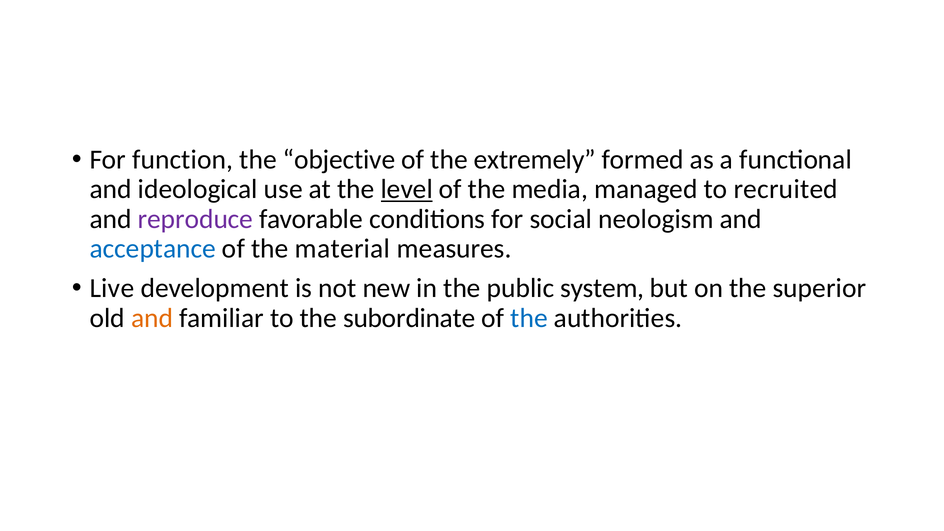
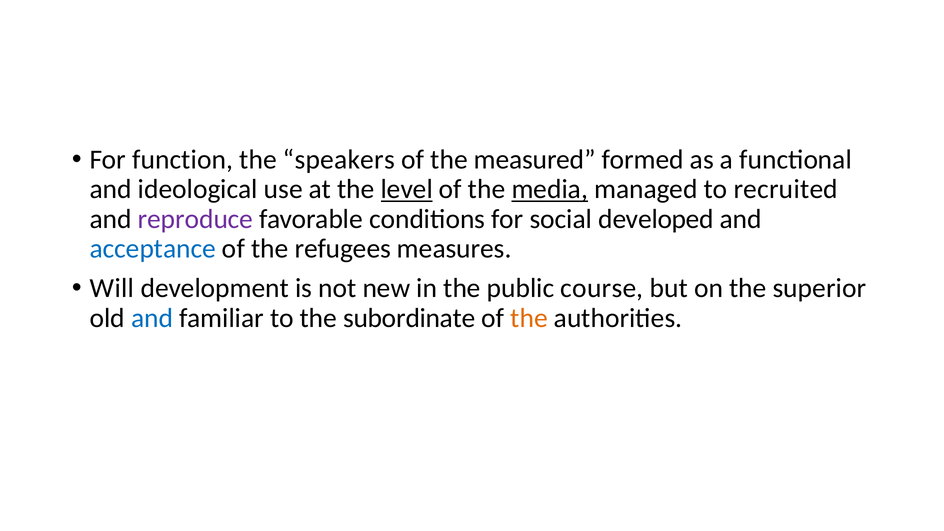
objective: objective -> speakers
extremely: extremely -> measured
media underline: none -> present
neologism: neologism -> developed
material: material -> refugees
Live: Live -> Will
system: system -> course
and at (152, 318) colour: orange -> blue
the at (529, 318) colour: blue -> orange
